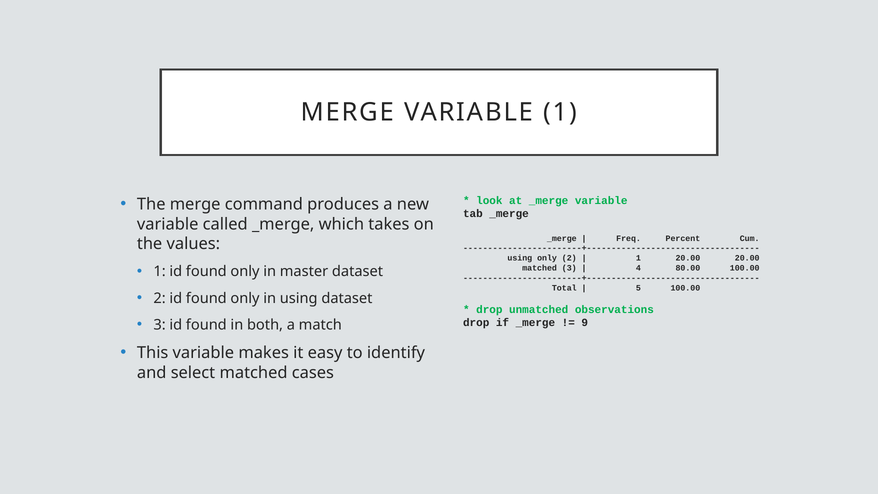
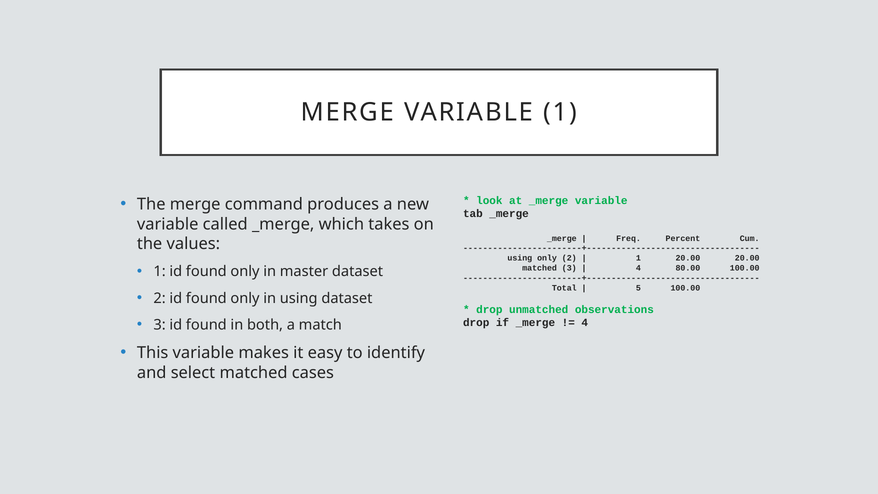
9 at (585, 323): 9 -> 4
